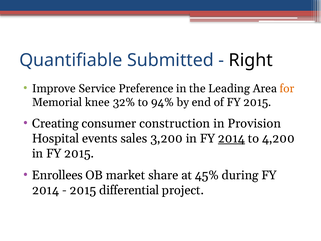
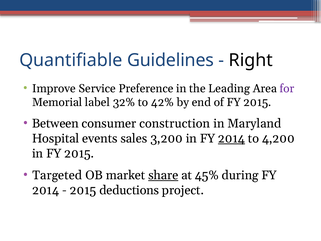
Submitted: Submitted -> Guidelines
for colour: orange -> purple
knee: knee -> label
94%: 94% -> 42%
Creating: Creating -> Between
Provision: Provision -> Maryland
Enrollees: Enrollees -> Targeted
share underline: none -> present
differential: differential -> deductions
